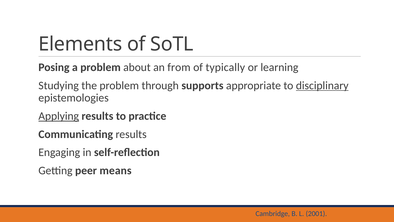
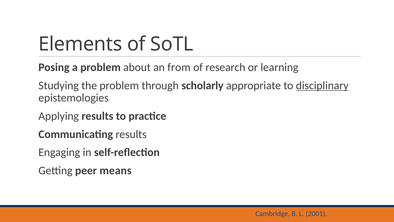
typically: typically -> research
supports: supports -> scholarly
Applying underline: present -> none
